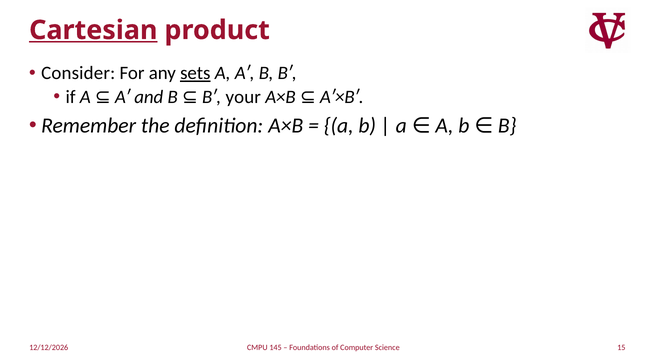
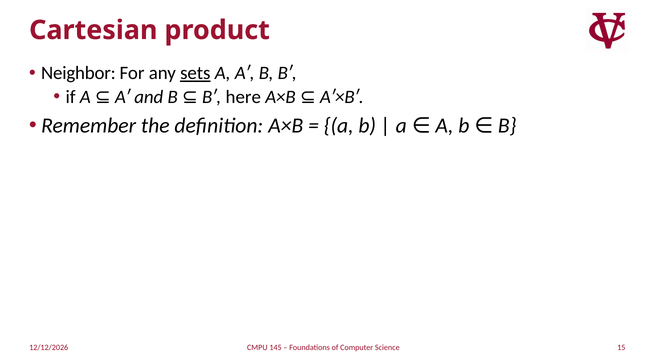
Cartesian underline: present -> none
Consider: Consider -> Neighbor
your: your -> here
